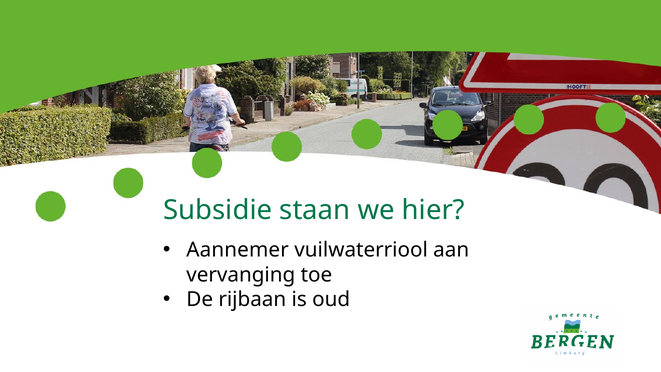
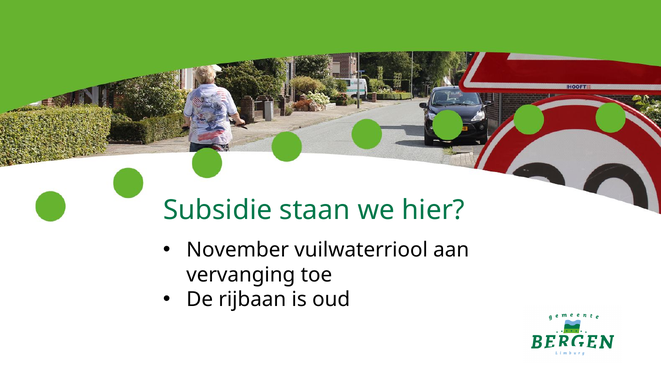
Aannemer: Aannemer -> November
